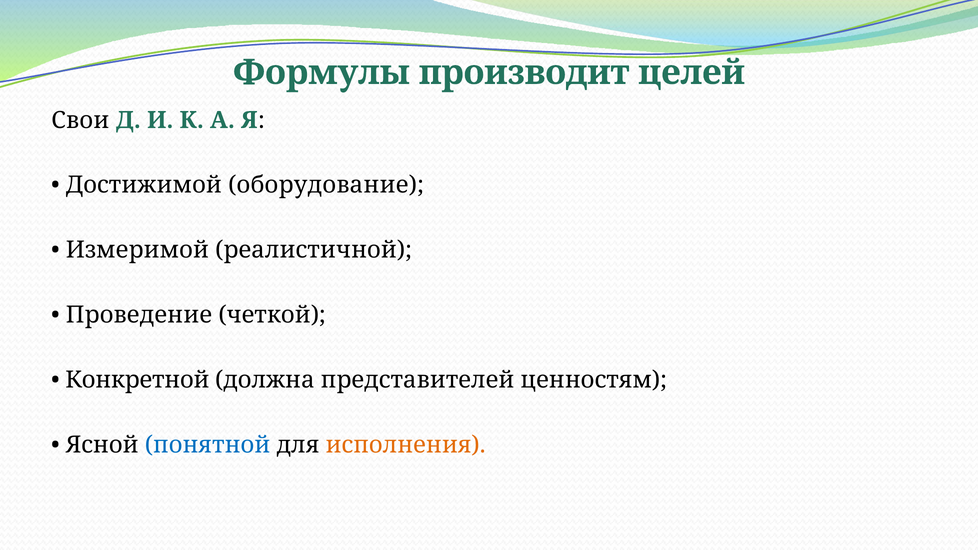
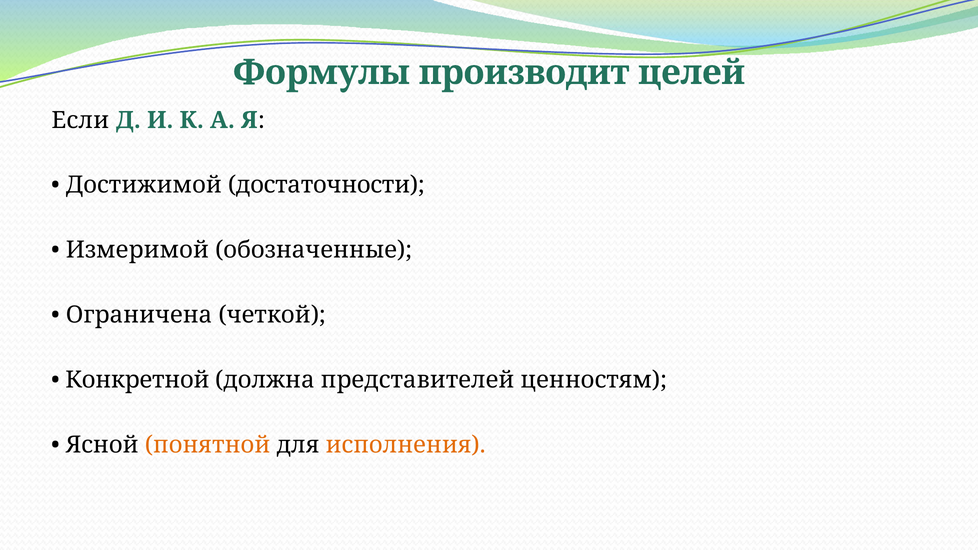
Свои: Свои -> Если
оборудование: оборудование -> достаточности
реалистичной: реалистичной -> обозначенные
Проведение: Проведение -> Ограничена
понятной colour: blue -> orange
